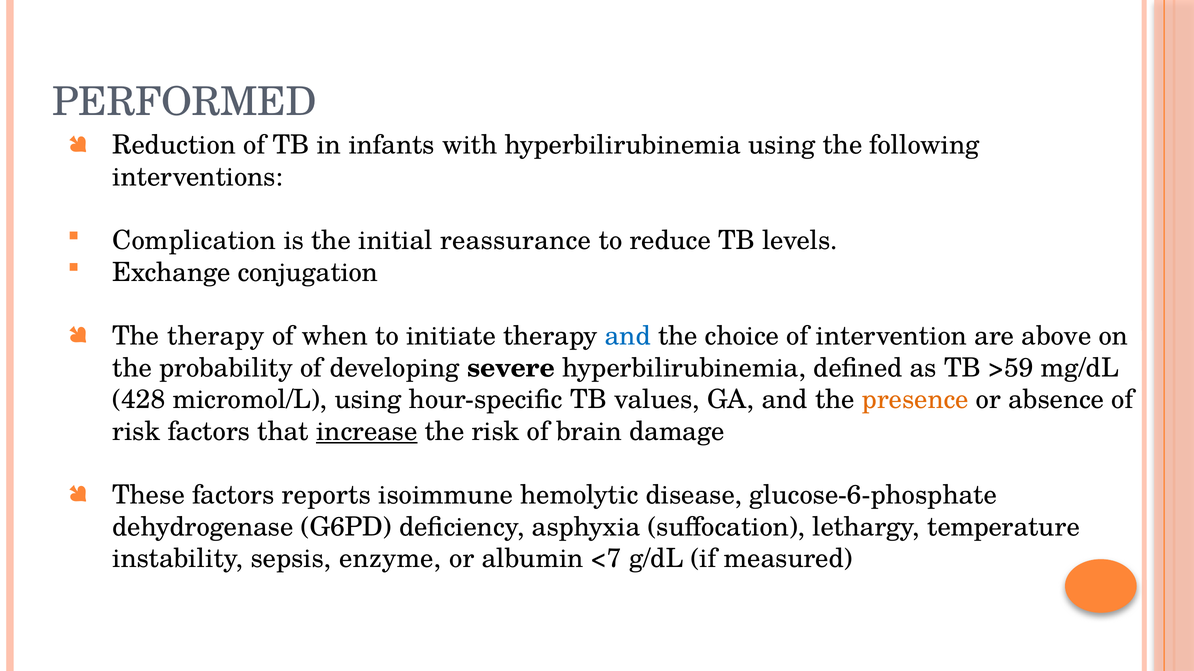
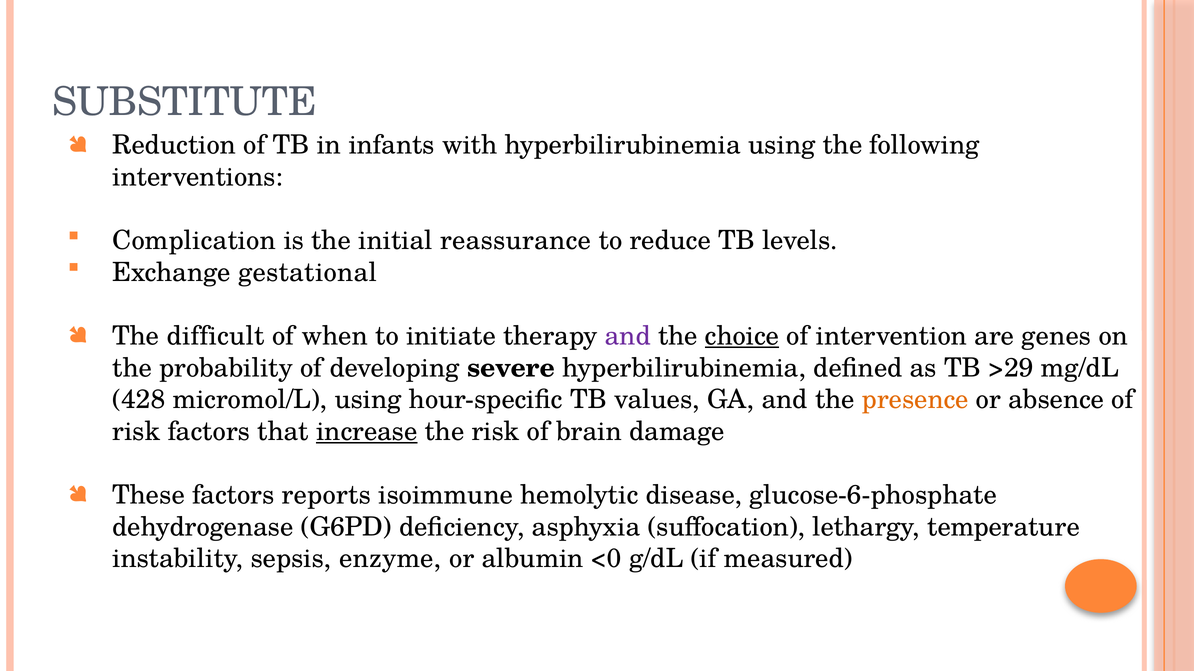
PERFORMED: PERFORMED -> SUBSTITUTE
conjugation: conjugation -> gestational
The therapy: therapy -> difficult
and at (628, 336) colour: blue -> purple
choice underline: none -> present
above: above -> genes
>59: >59 -> >29
<7: <7 -> <0
